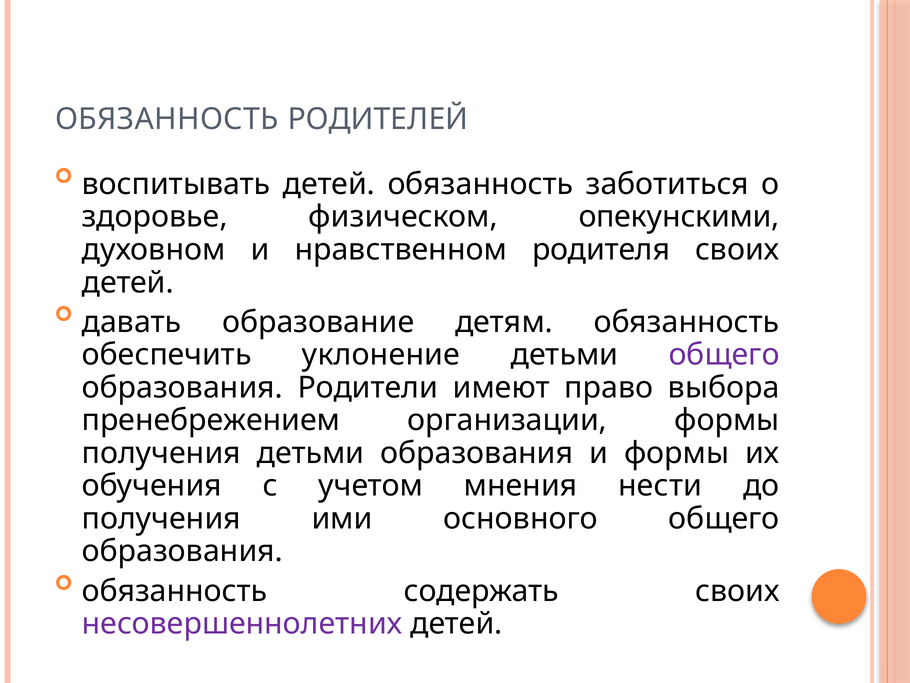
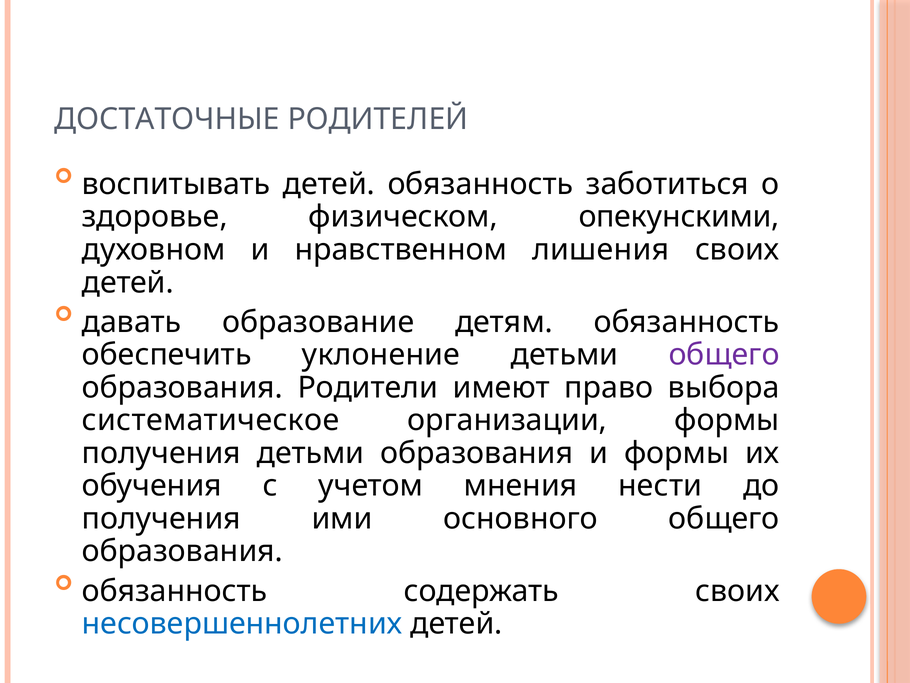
ОБЯЗАННОСТЬ at (167, 119): ОБЯЗАННОСТЬ -> ДОСТАТОЧНЫЕ
родителя: родителя -> лишения
пренебрежением: пренебрежением -> систематическое
несовершеннолетних colour: purple -> blue
